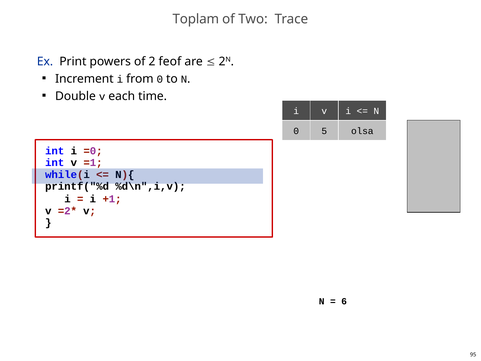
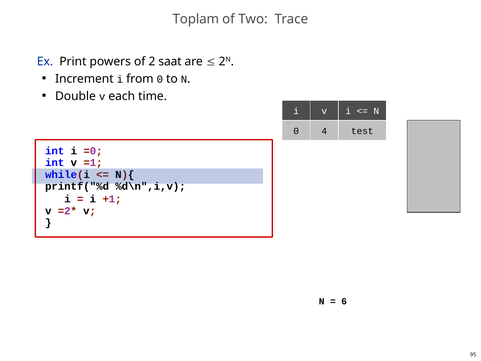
feof: feof -> saat
5: 5 -> 4
olsa: olsa -> test
